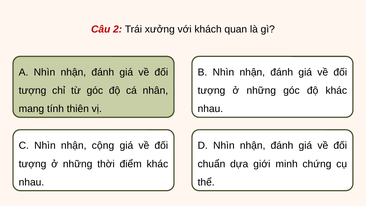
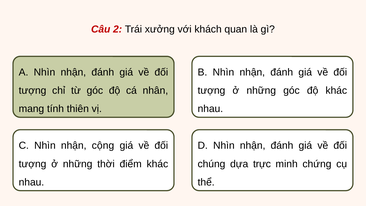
chuẩn: chuẩn -> chúng
giới: giới -> trực
